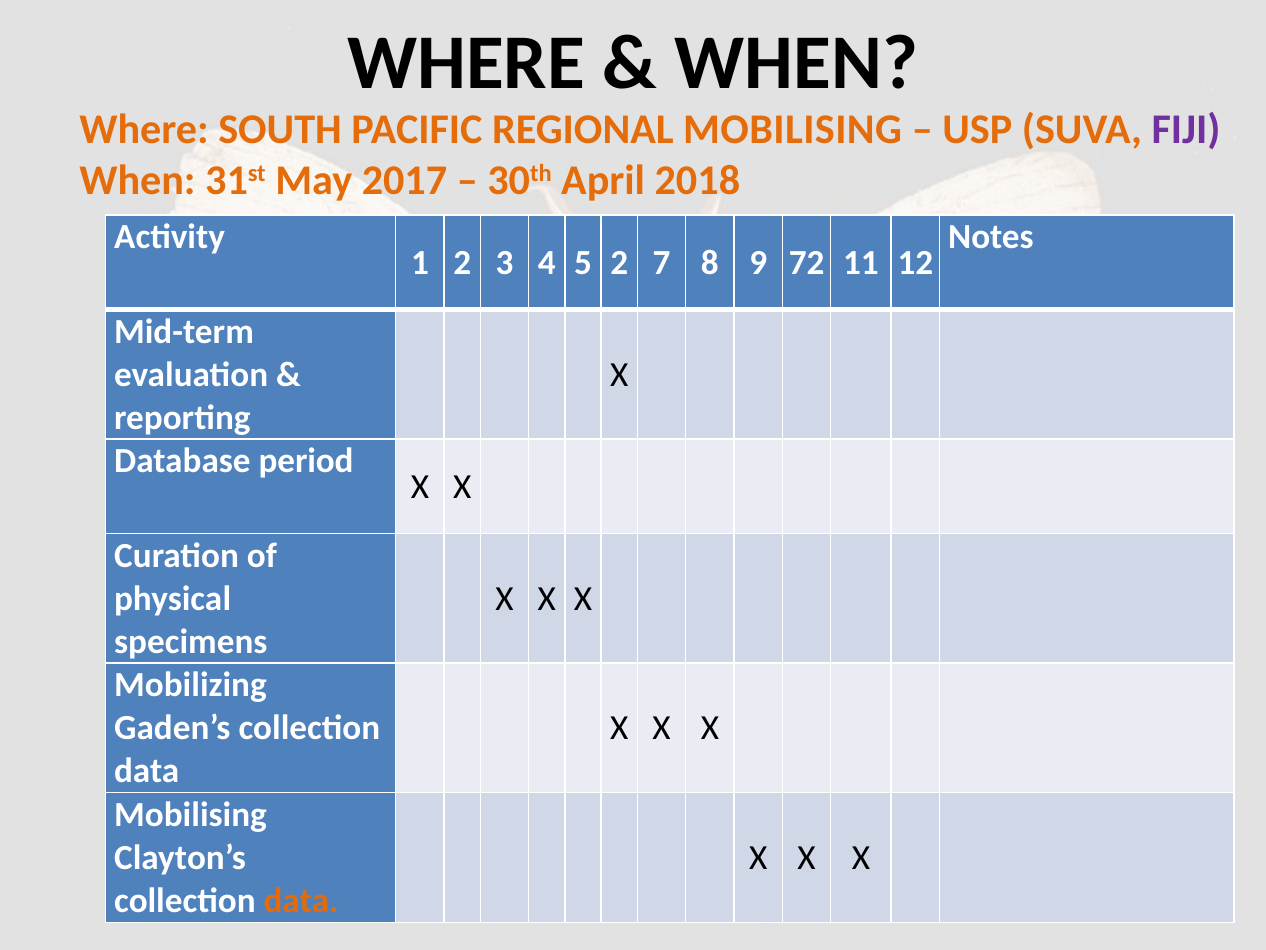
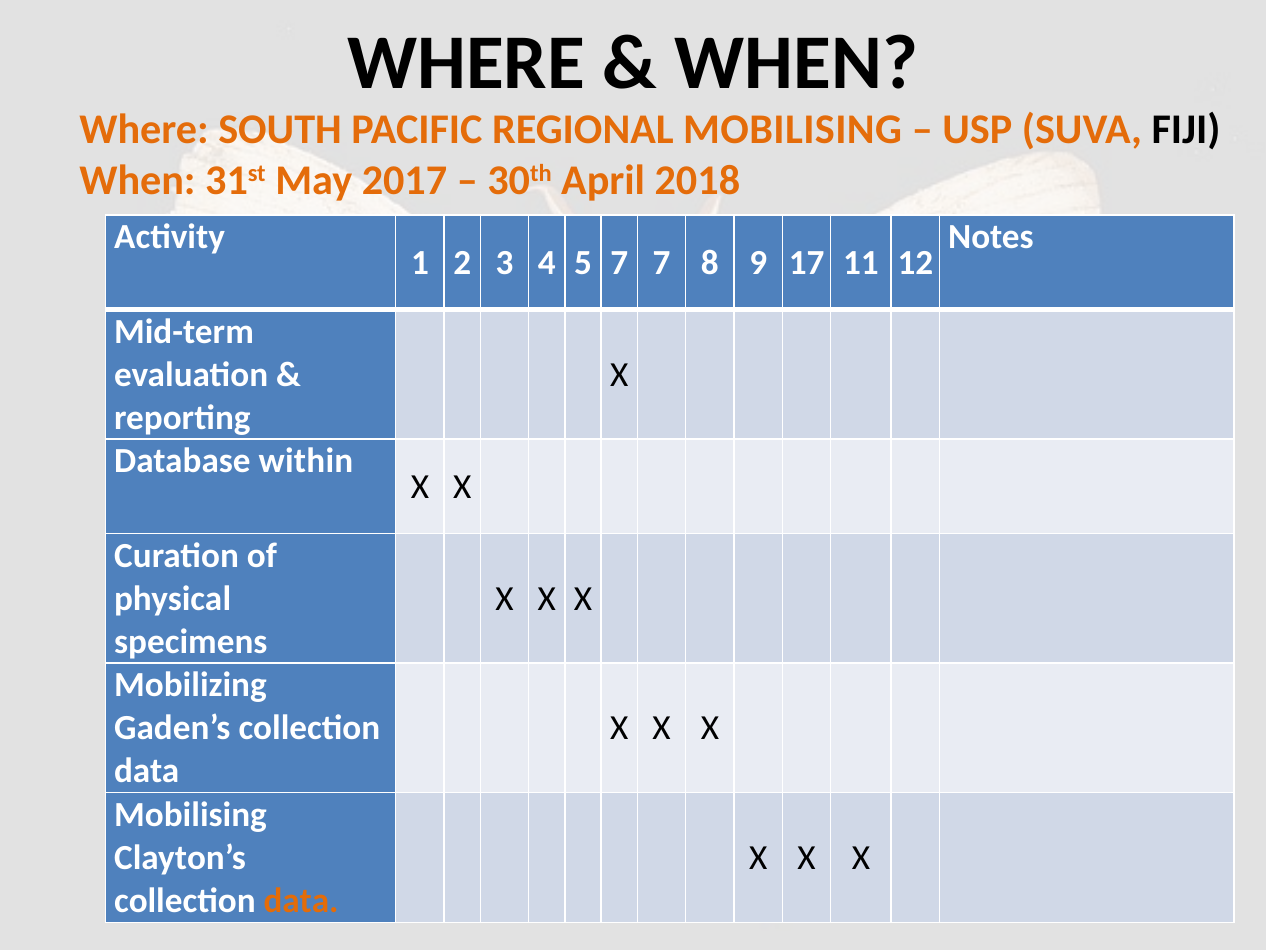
FIJI colour: purple -> black
5 2: 2 -> 7
72: 72 -> 17
period: period -> within
